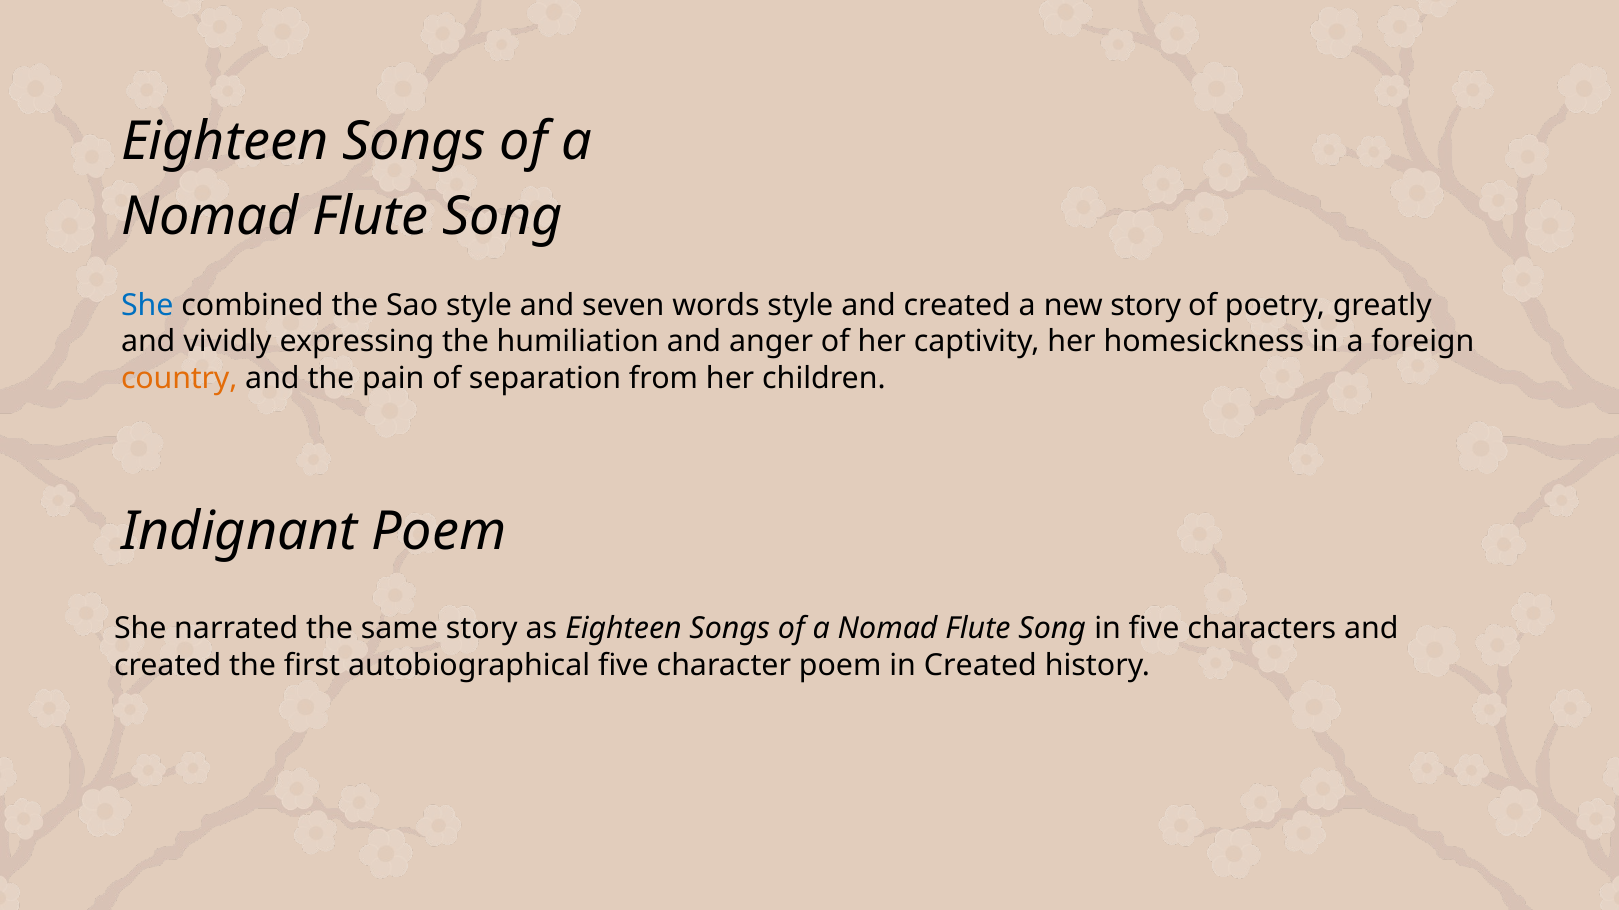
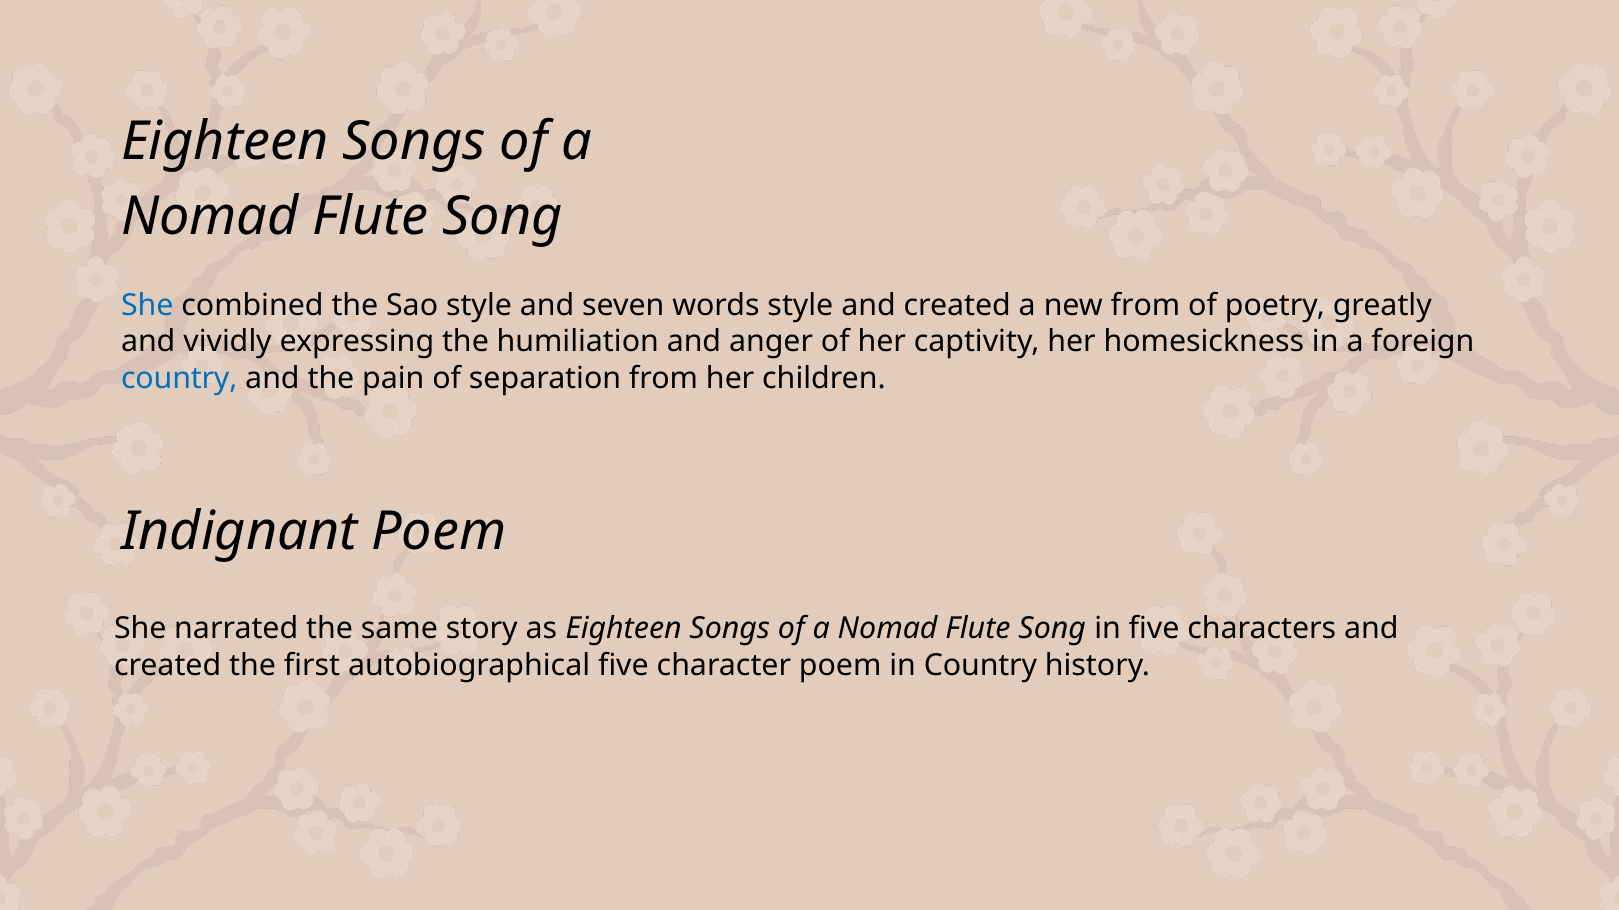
new story: story -> from
country at (179, 378) colour: orange -> blue
in Created: Created -> Country
